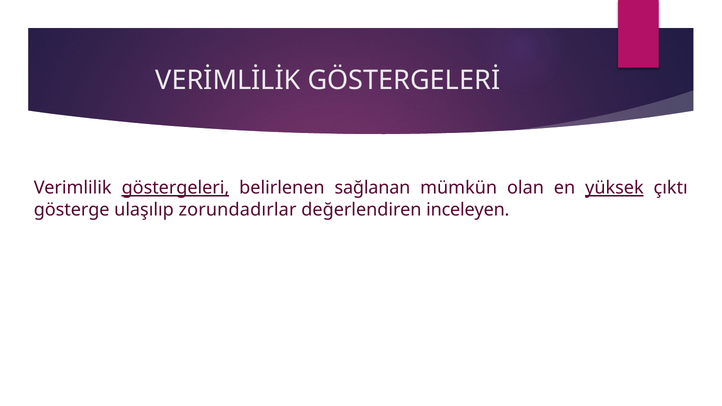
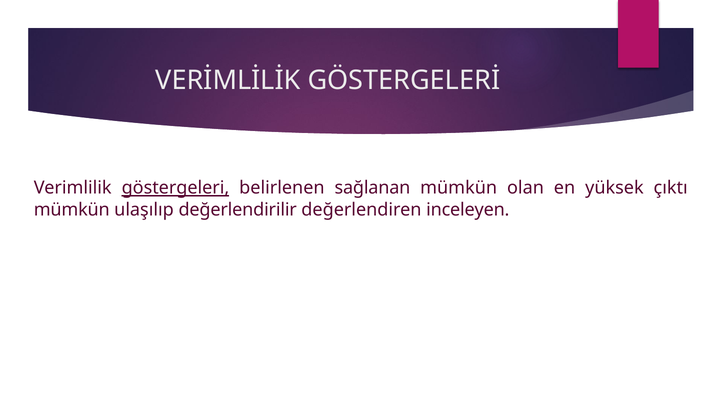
yüksek underline: present -> none
gösterge at (72, 210): gösterge -> mümkün
zorundadırlar: zorundadırlar -> değerlendirilir
